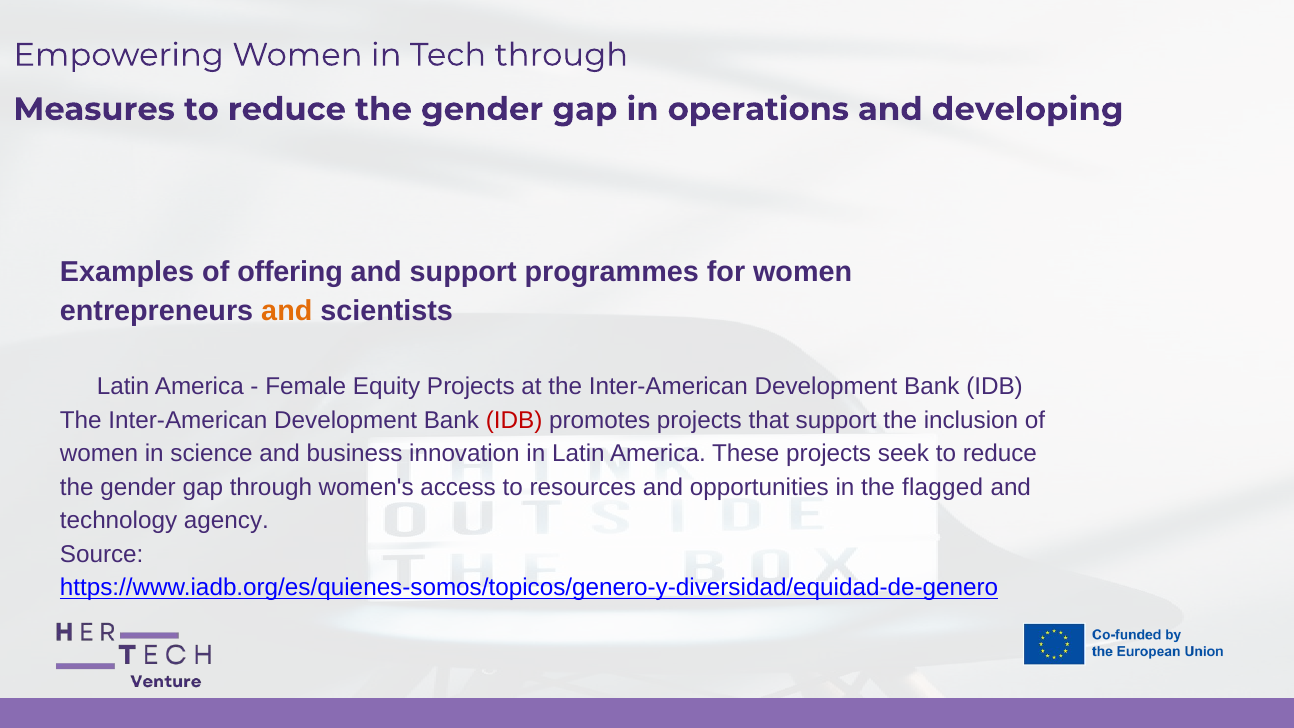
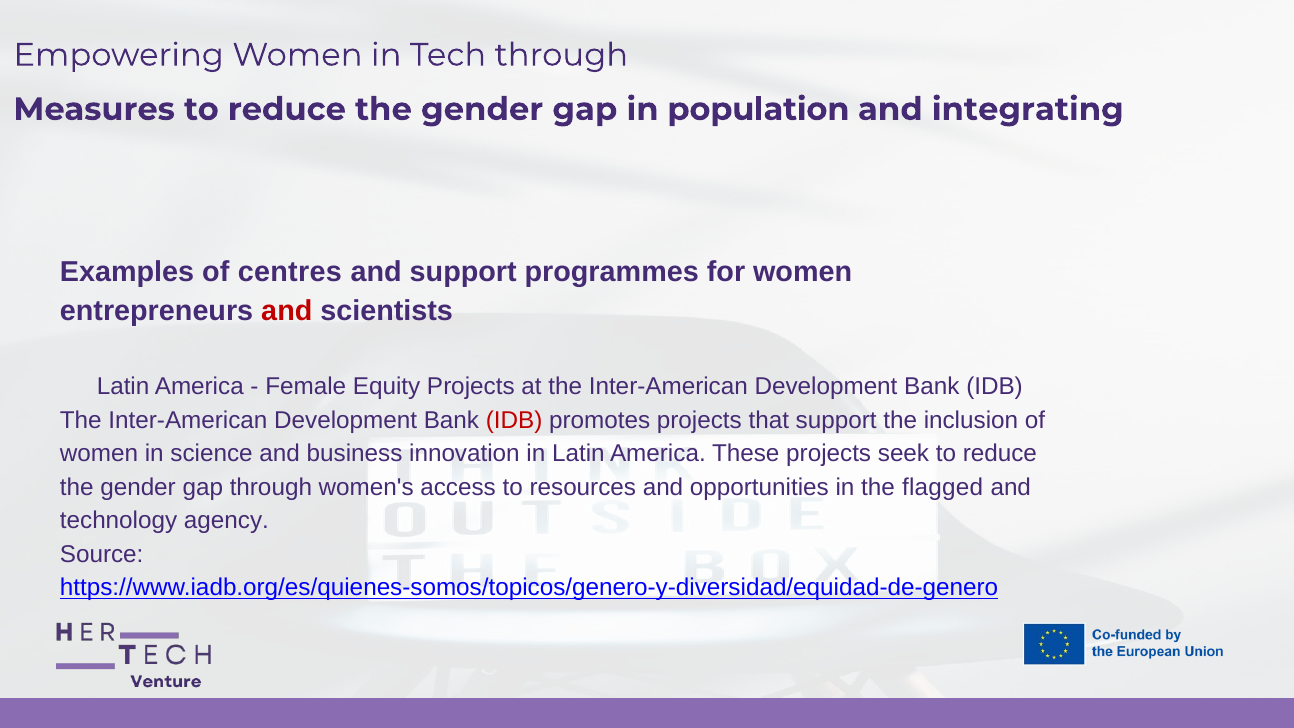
operations: operations -> population
developing: developing -> integrating
offering: offering -> centres
and at (287, 311) colour: orange -> red
